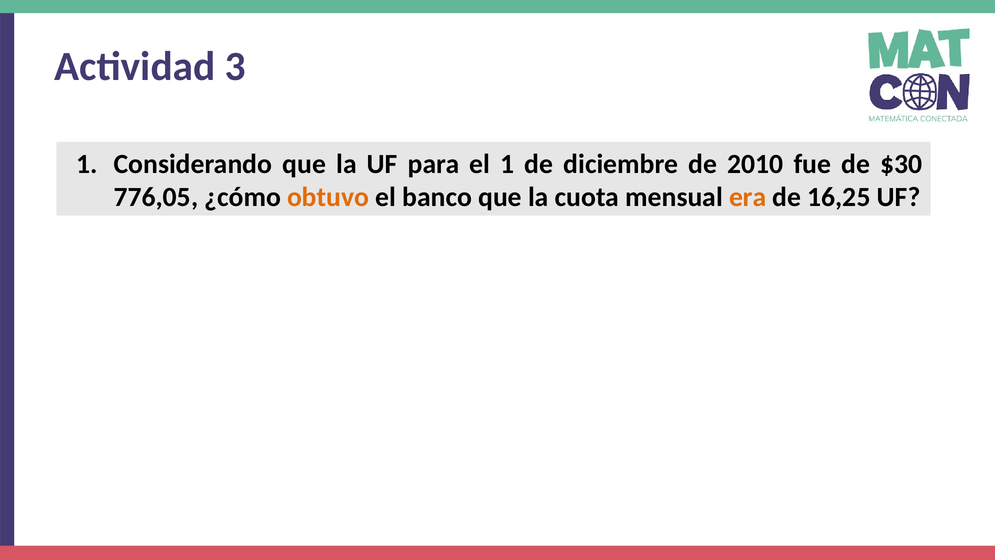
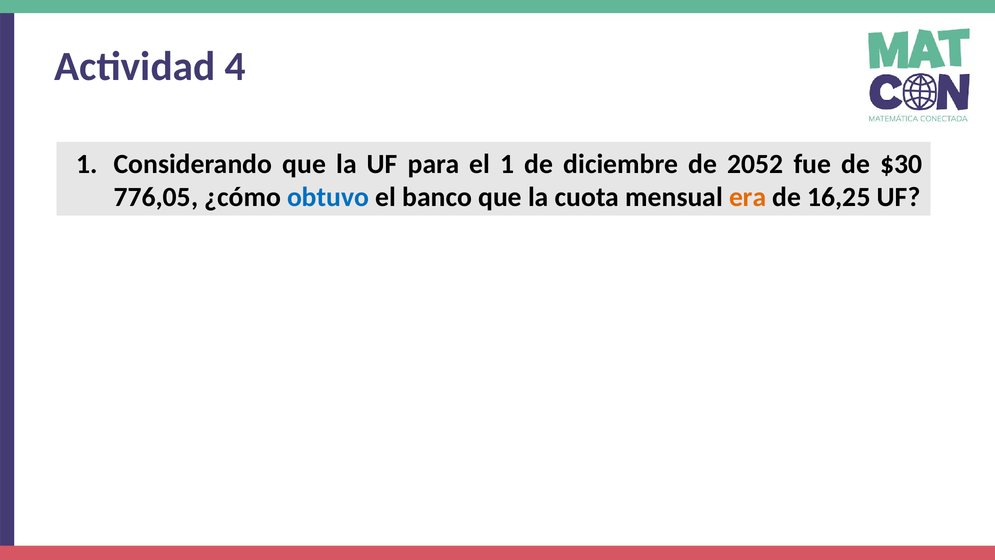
3: 3 -> 4
2010: 2010 -> 2052
obtuvo colour: orange -> blue
